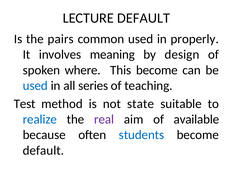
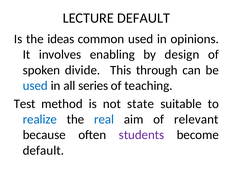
pairs: pairs -> ideas
properly: properly -> opinions
meaning: meaning -> enabling
where: where -> divide
This become: become -> through
real colour: purple -> blue
available: available -> relevant
students colour: blue -> purple
